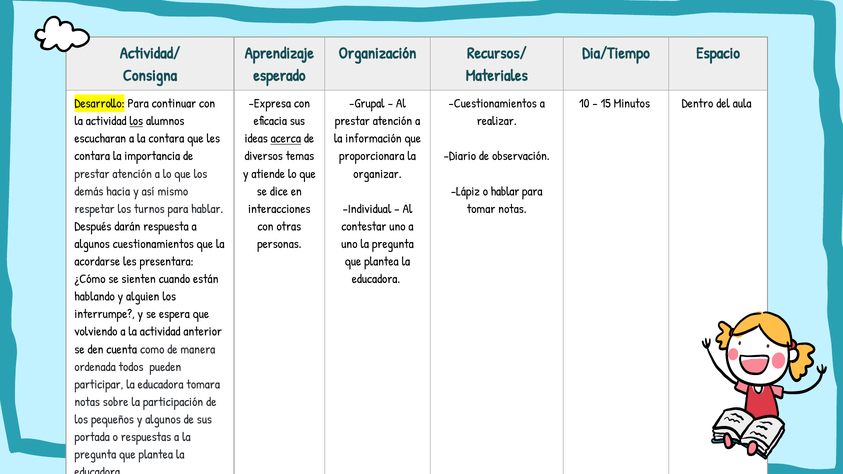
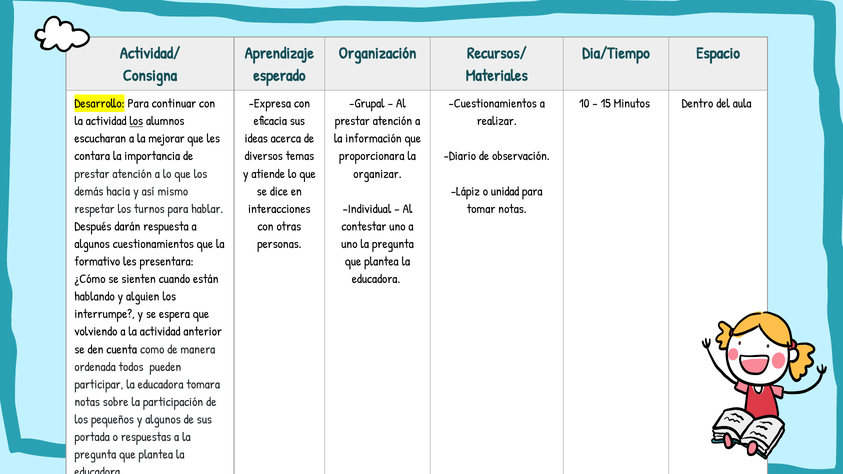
la contara: contara -> mejorar
acerca underline: present -> none
o hablar: hablar -> unidad
acordarse: acordarse -> formativo
